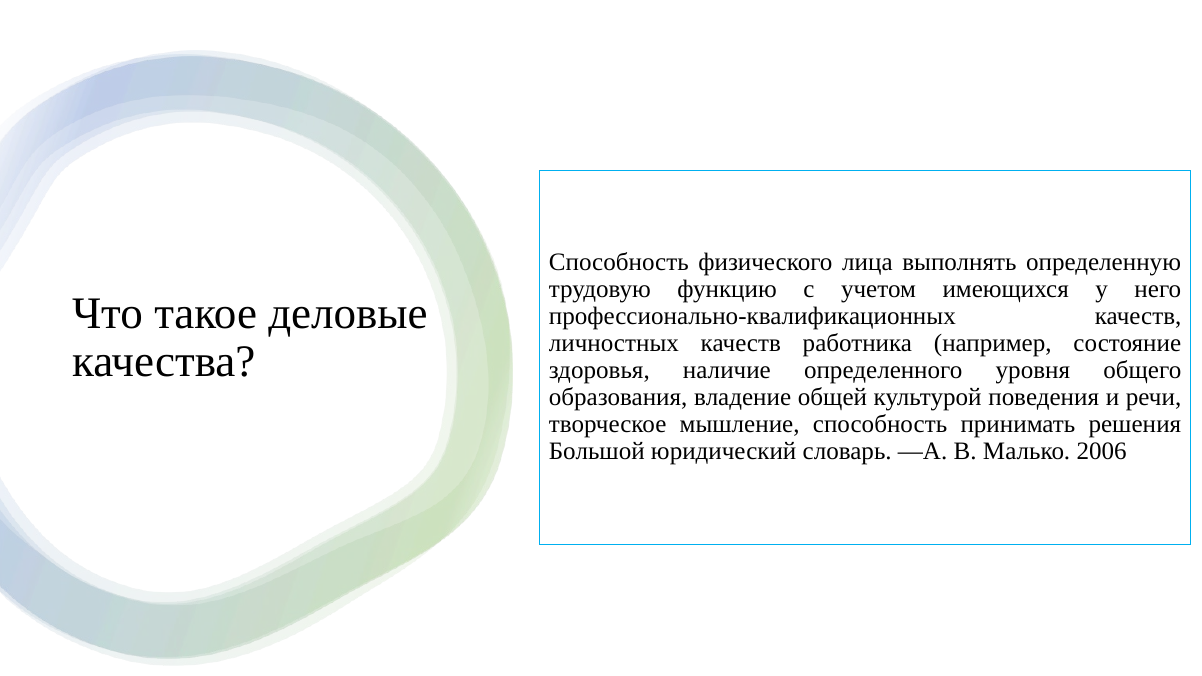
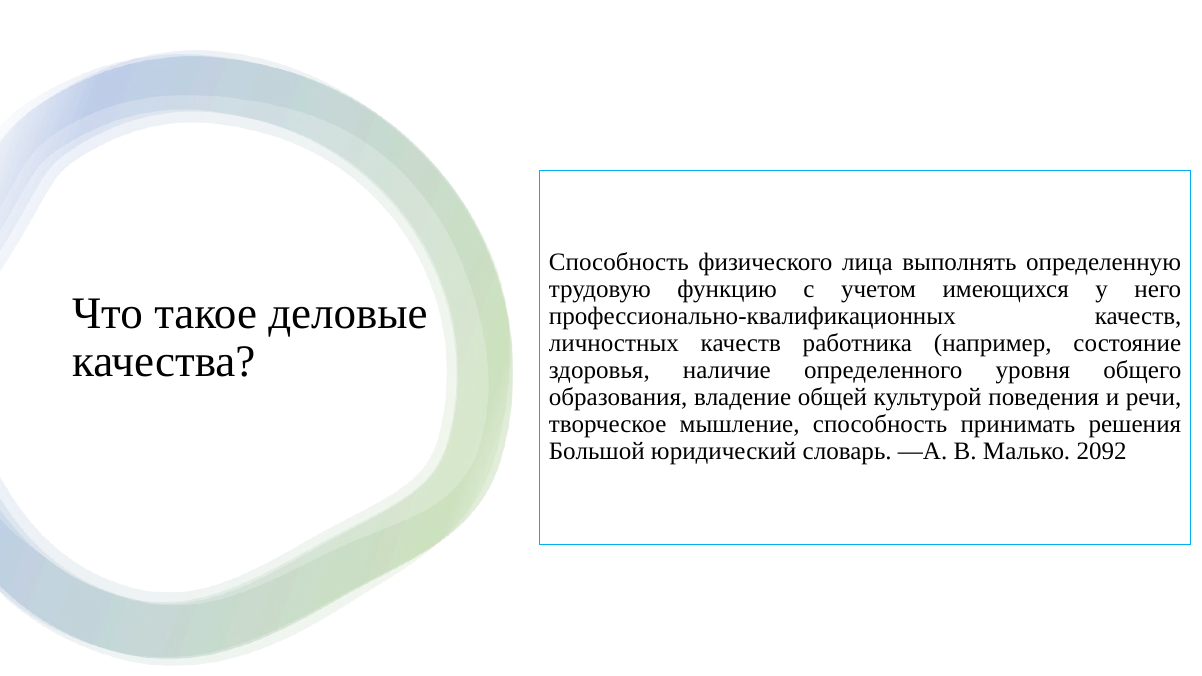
2006: 2006 -> 2092
